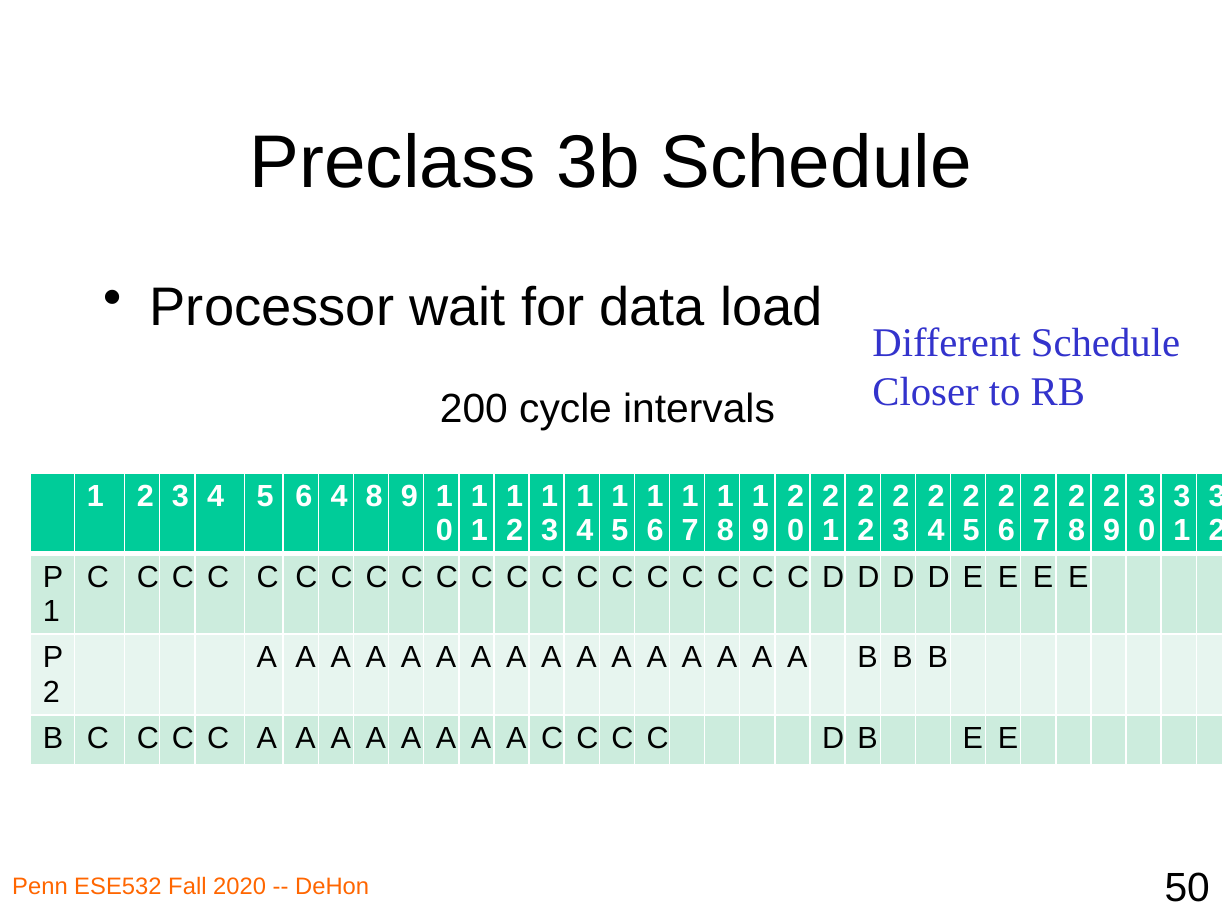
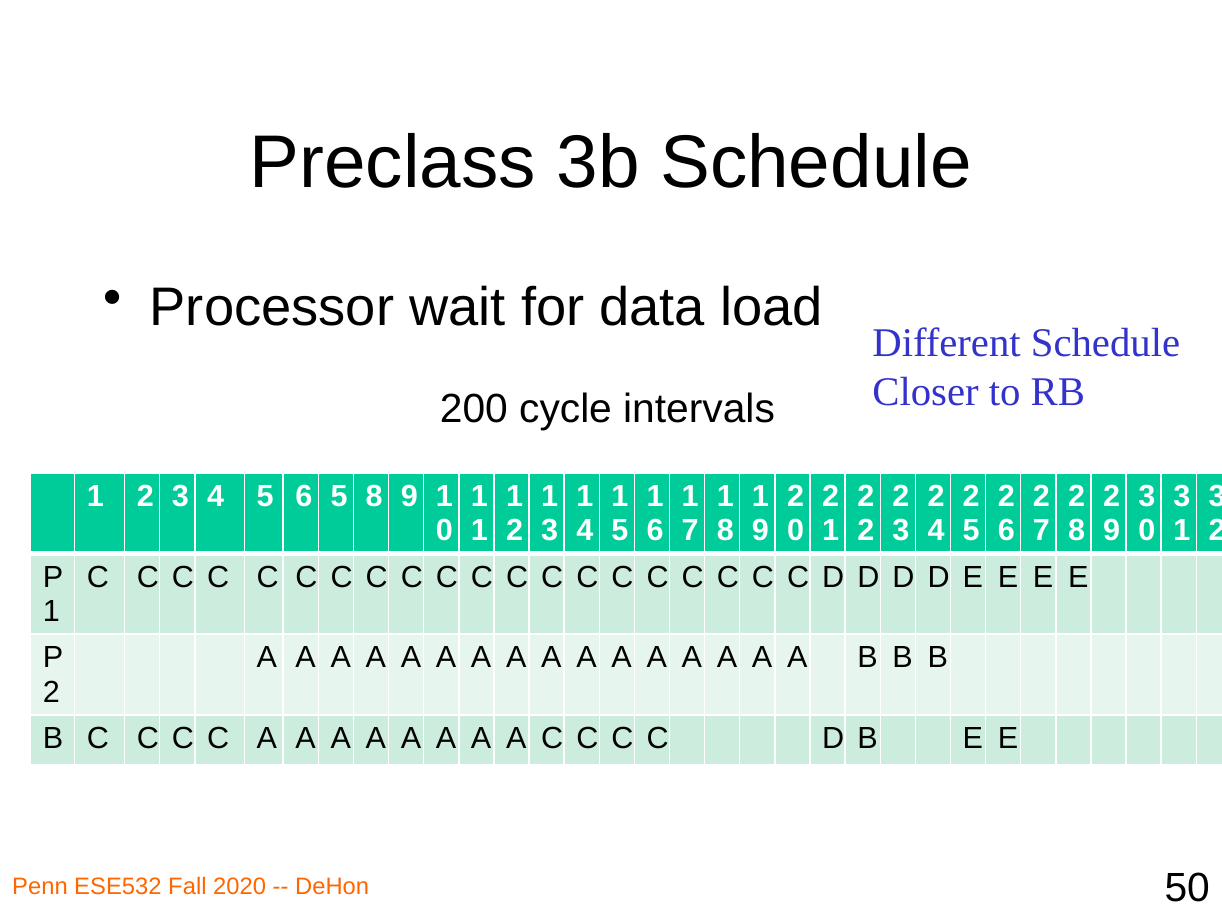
6 4: 4 -> 5
